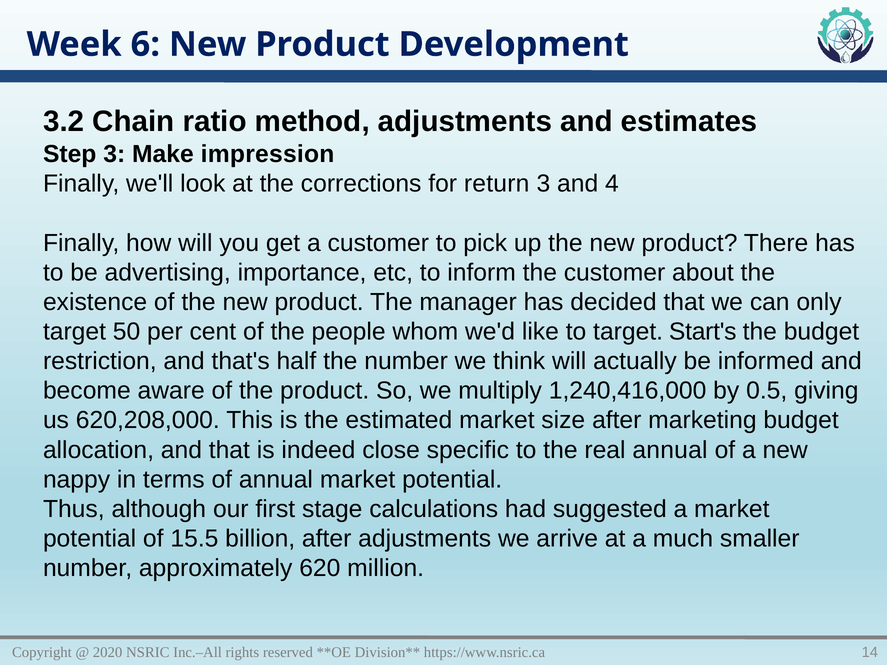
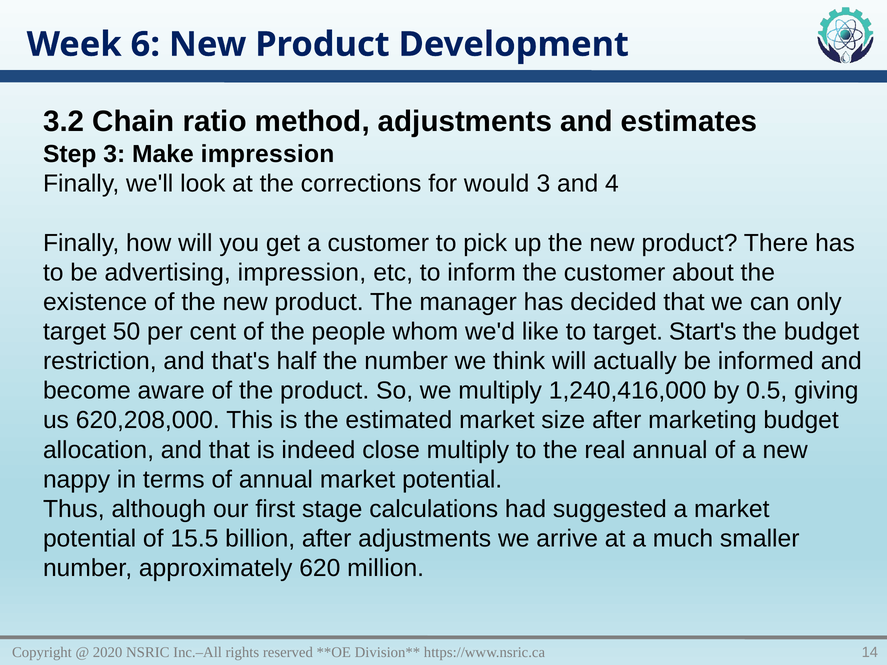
return: return -> would
advertising importance: importance -> impression
close specific: specific -> multiply
